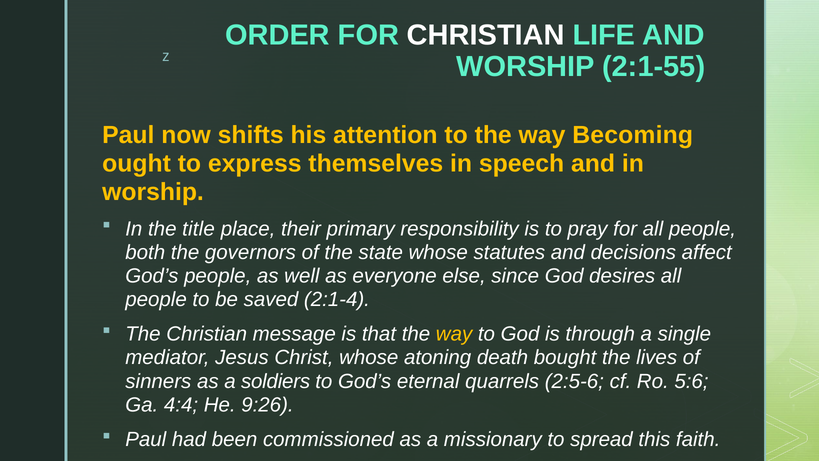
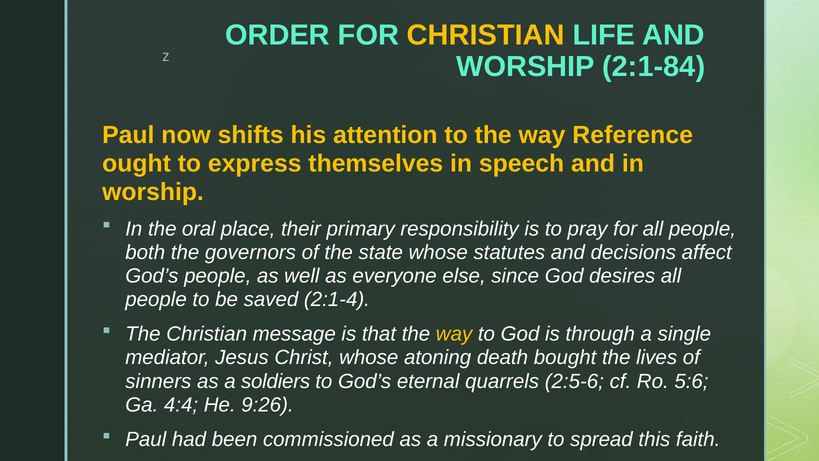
CHRISTIAN at (486, 35) colour: white -> yellow
2:1-55: 2:1-55 -> 2:1-84
Becoming: Becoming -> Reference
title: title -> oral
